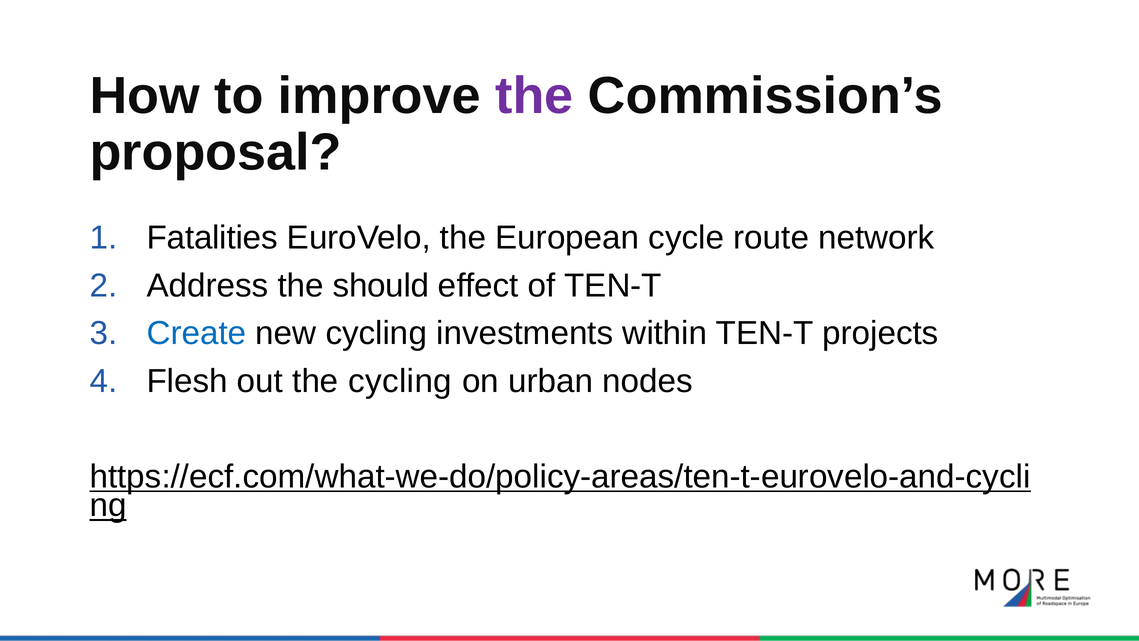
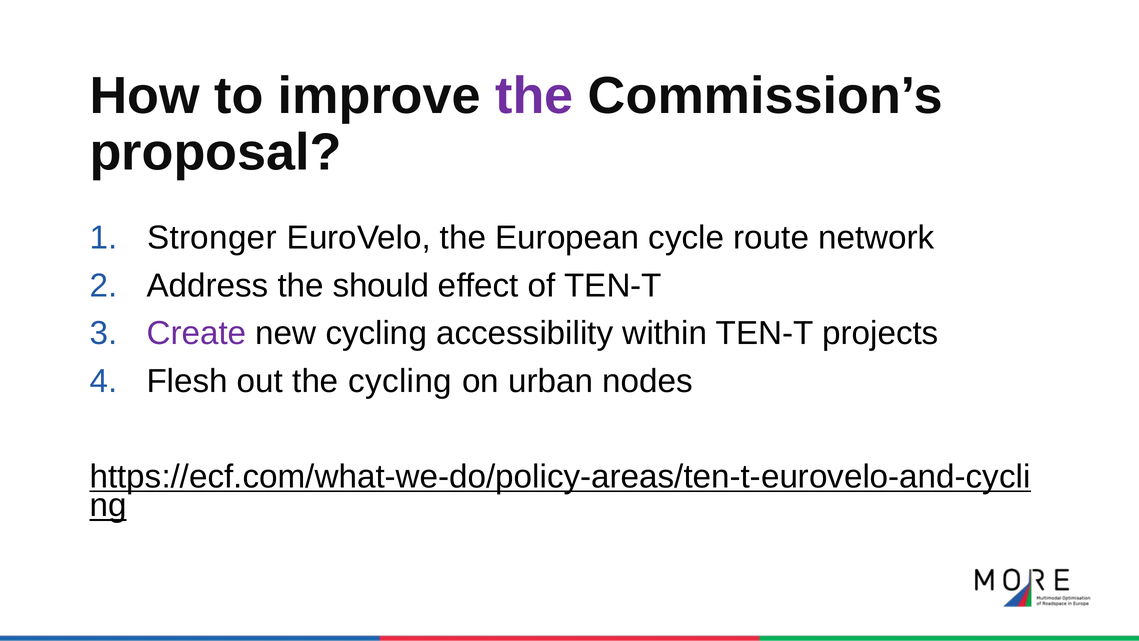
Fatalities: Fatalities -> Stronger
Create colour: blue -> purple
investments: investments -> accessibility
